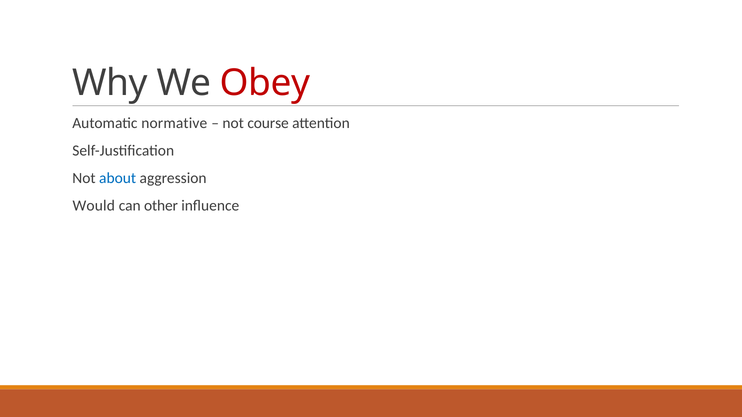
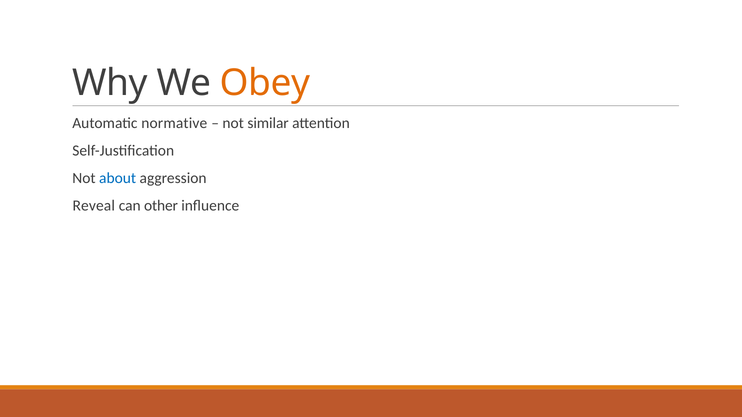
Obey colour: red -> orange
course: course -> similar
Would: Would -> Reveal
